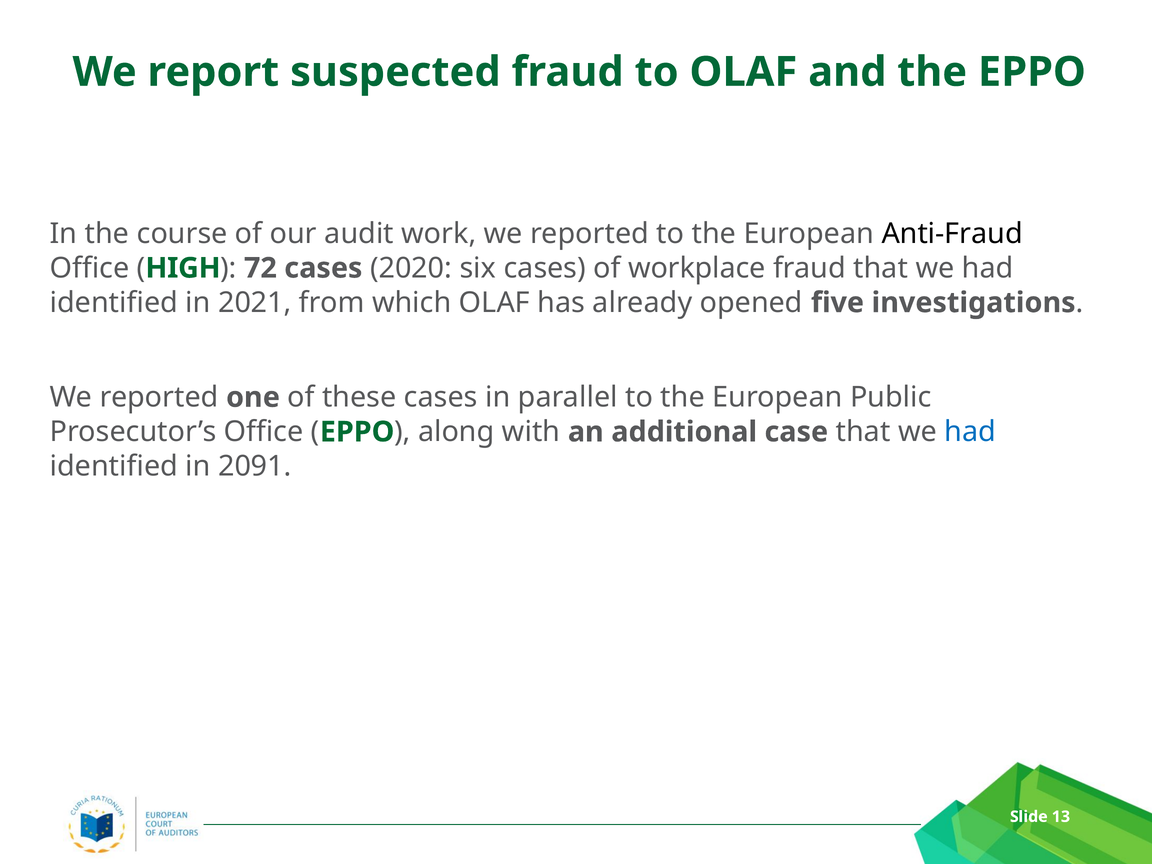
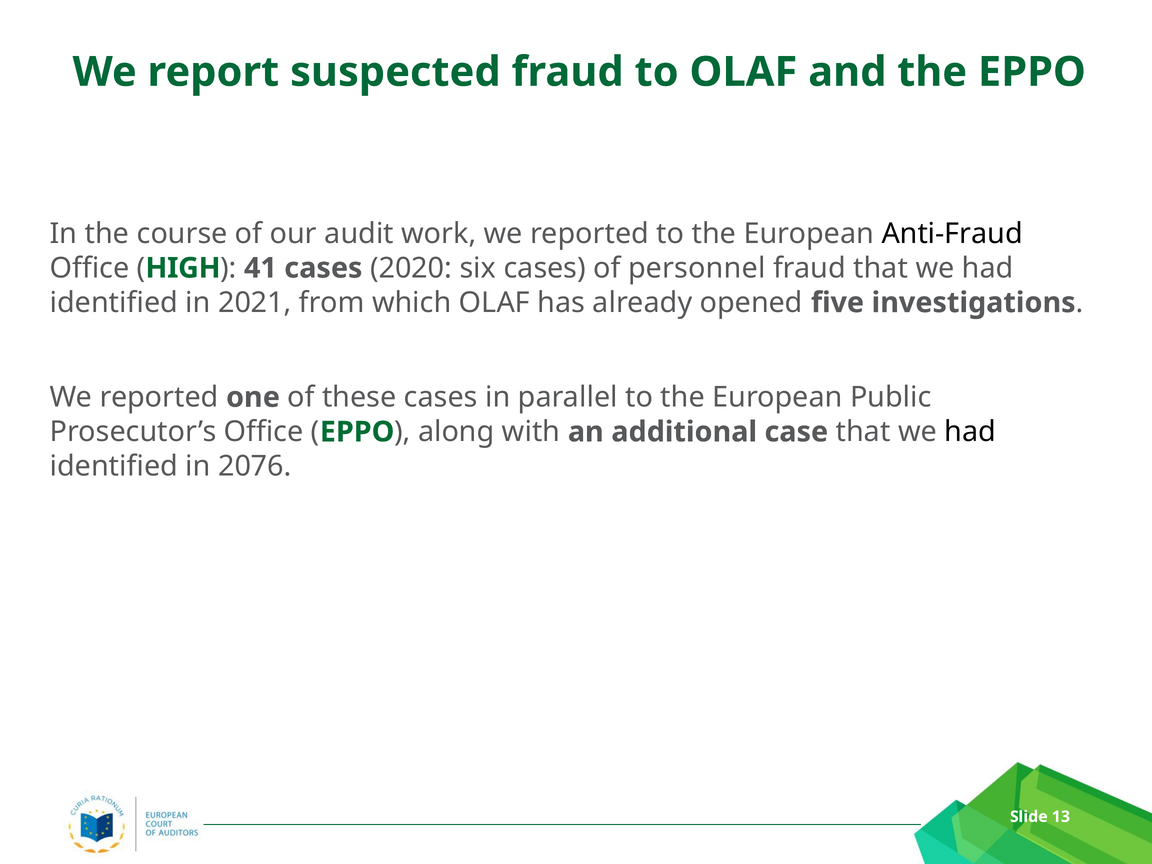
72: 72 -> 41
workplace: workplace -> personnel
had at (970, 432) colour: blue -> black
2091: 2091 -> 2076
